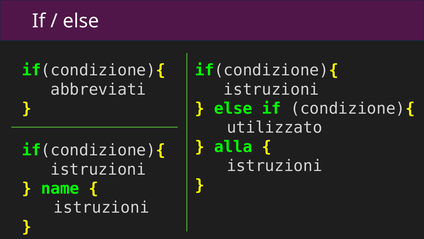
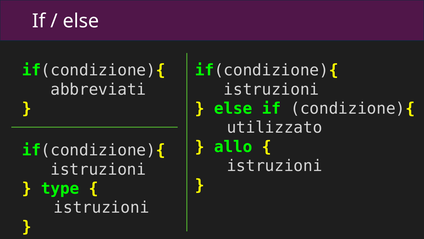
alla: alla -> allo
name: name -> type
